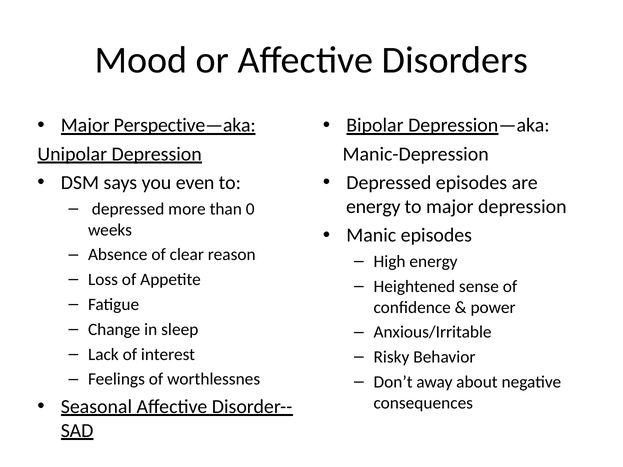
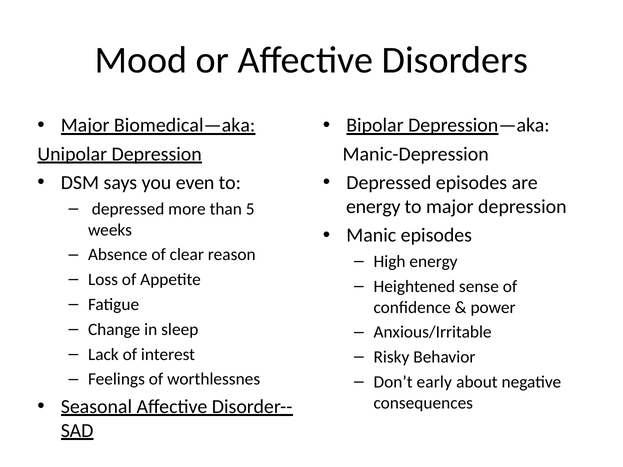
Perspective—aka: Perspective—aka -> Biomedical—aka
0: 0 -> 5
away: away -> early
